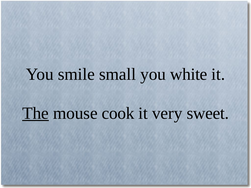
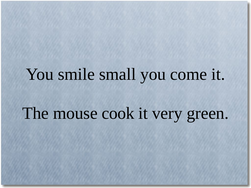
white: white -> come
The underline: present -> none
sweet: sweet -> green
